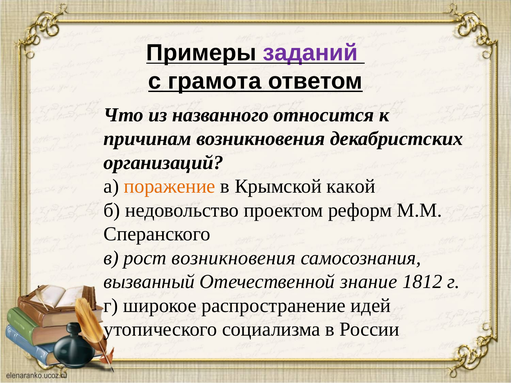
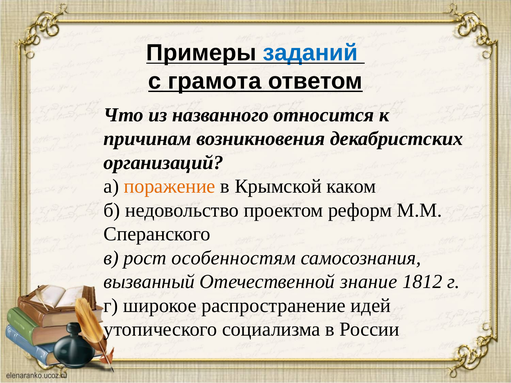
заданий colour: purple -> blue
какой: какой -> каком
рост возникновения: возникновения -> особенностям
